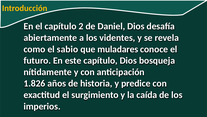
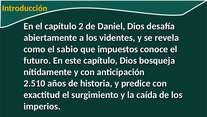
muladares: muladares -> impuestos
1.826: 1.826 -> 2.510
